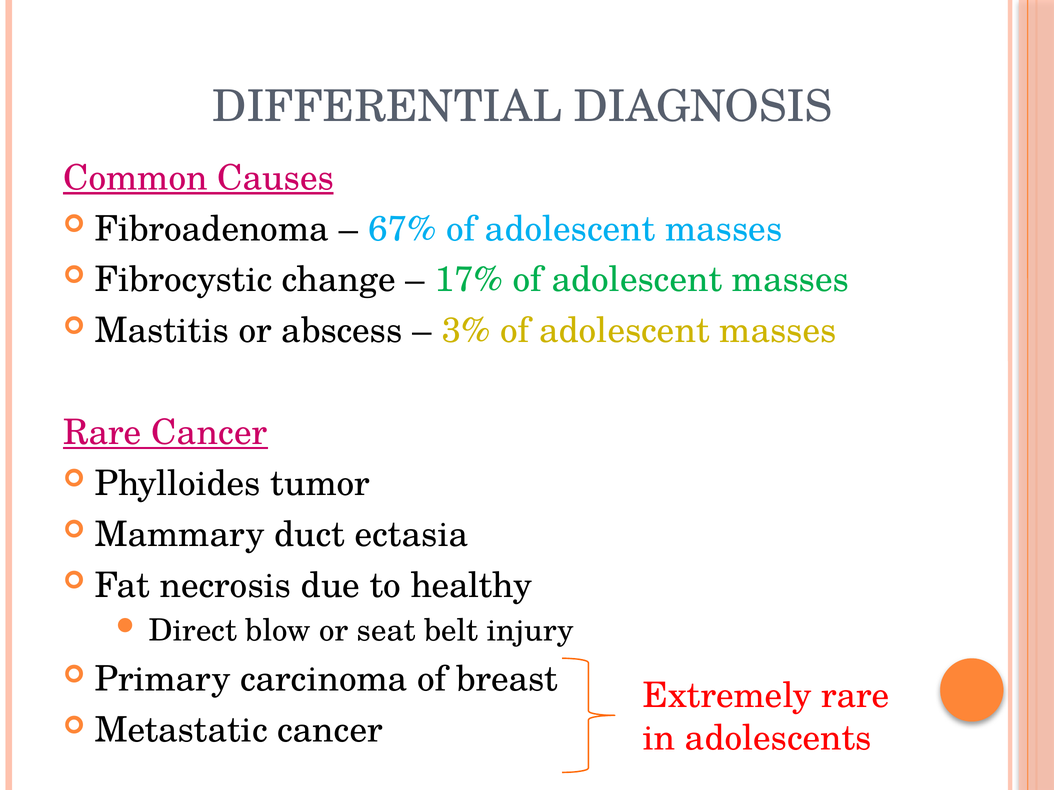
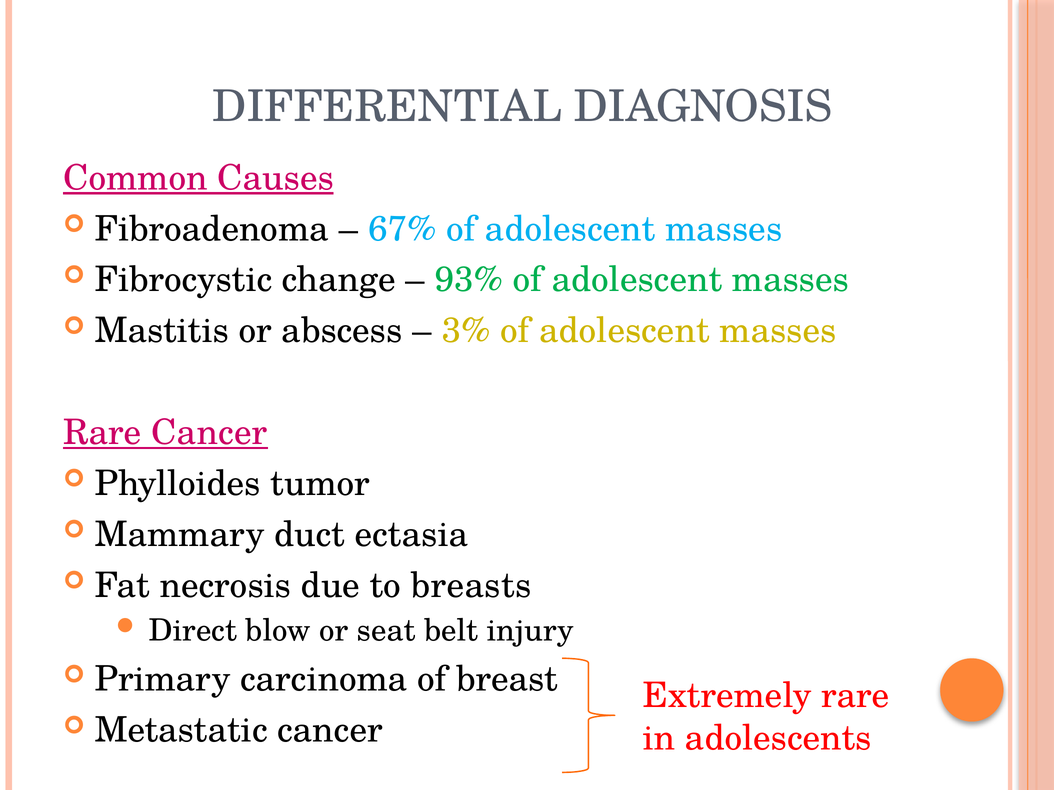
17%: 17% -> 93%
healthy: healthy -> breasts
